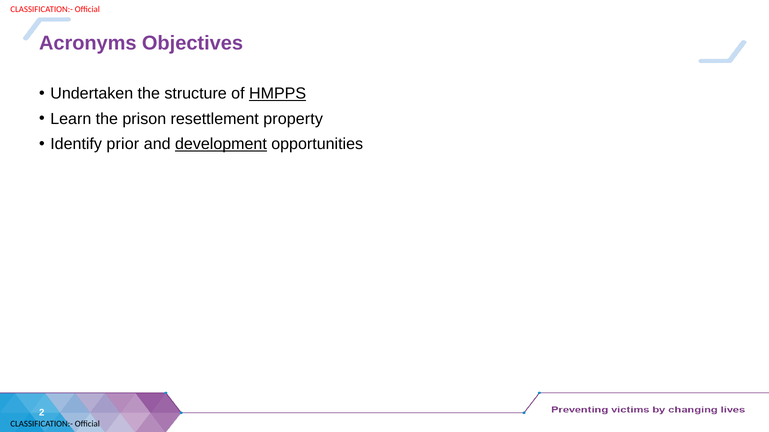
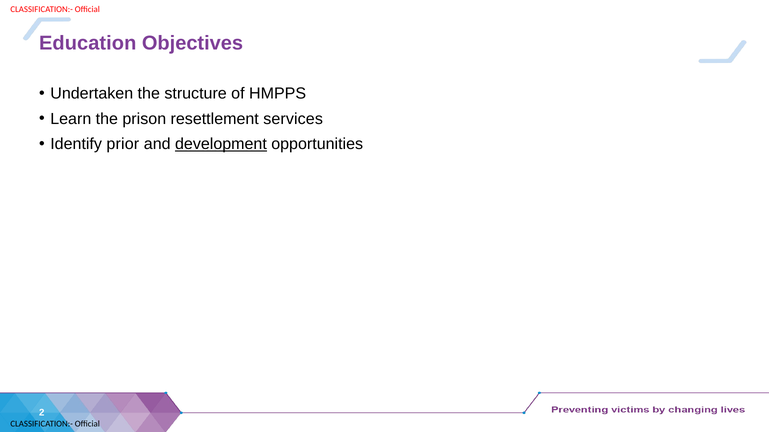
Acronyms: Acronyms -> Education
HMPPS underline: present -> none
property: property -> services
